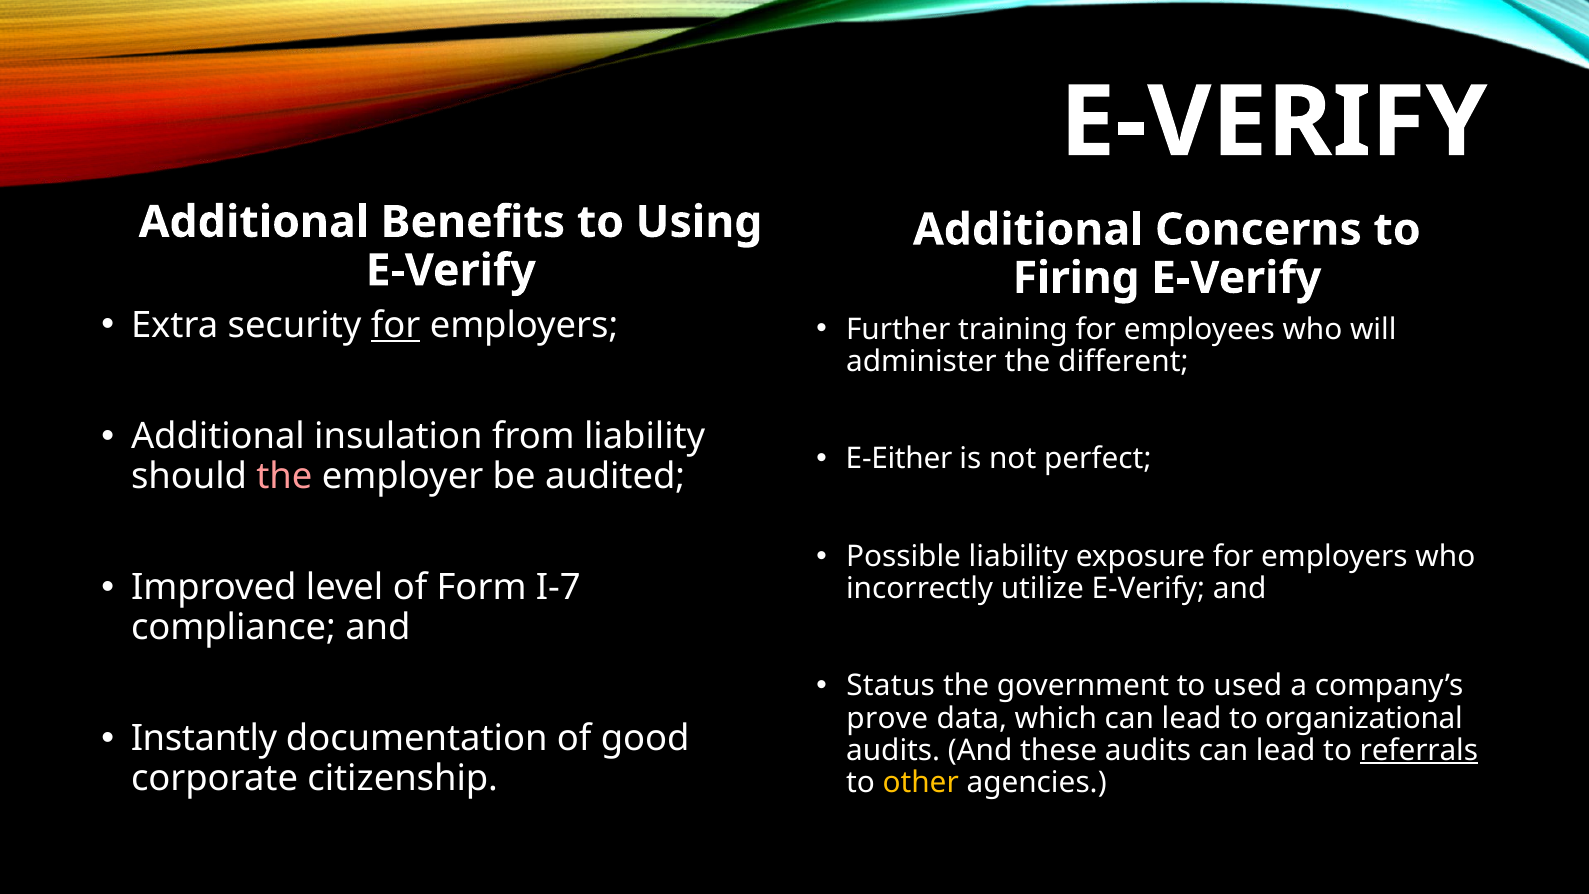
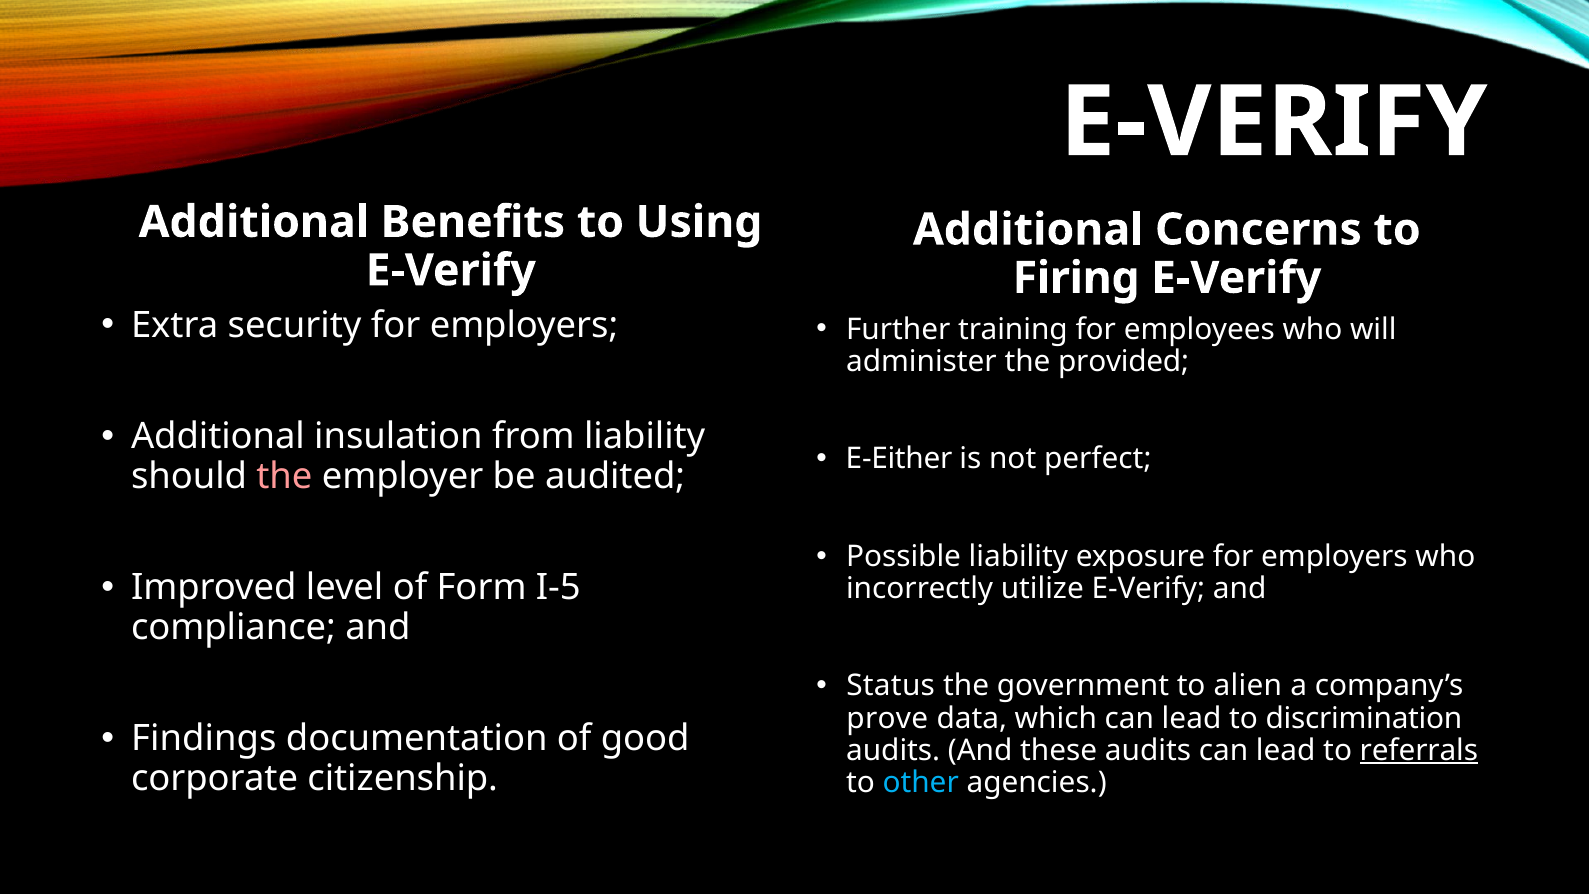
for at (396, 325) underline: present -> none
different: different -> provided
I-7: I-7 -> I-5
used: used -> alien
organizational: organizational -> discrimination
Instantly: Instantly -> Findings
other colour: yellow -> light blue
